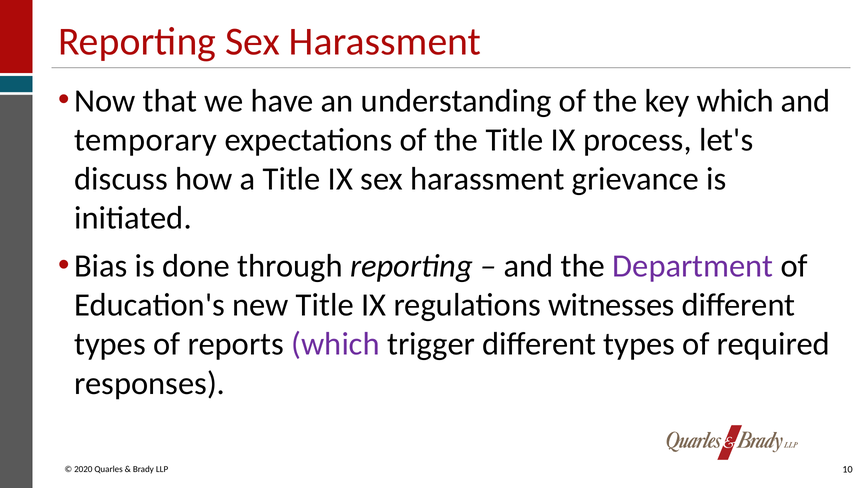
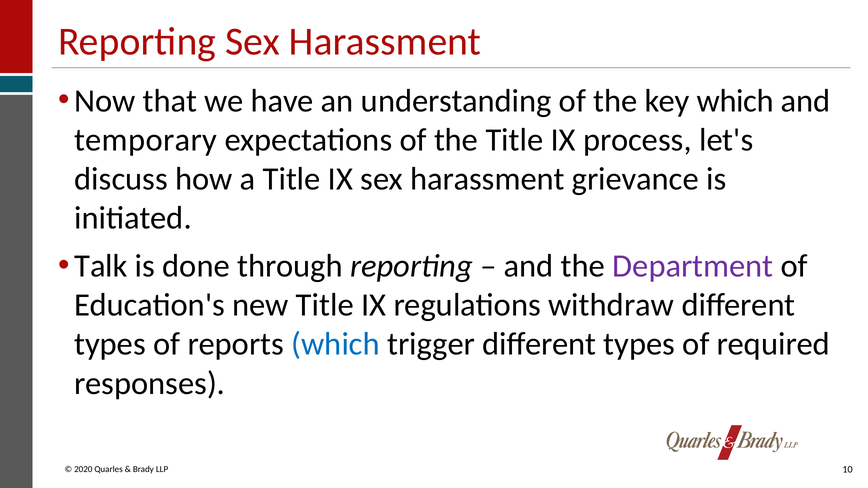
Bias: Bias -> Talk
witnesses: witnesses -> withdraw
which at (336, 344) colour: purple -> blue
